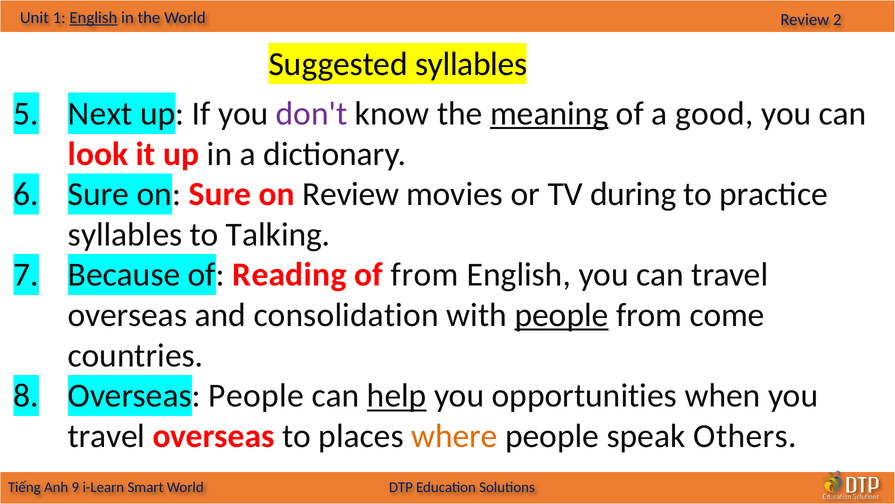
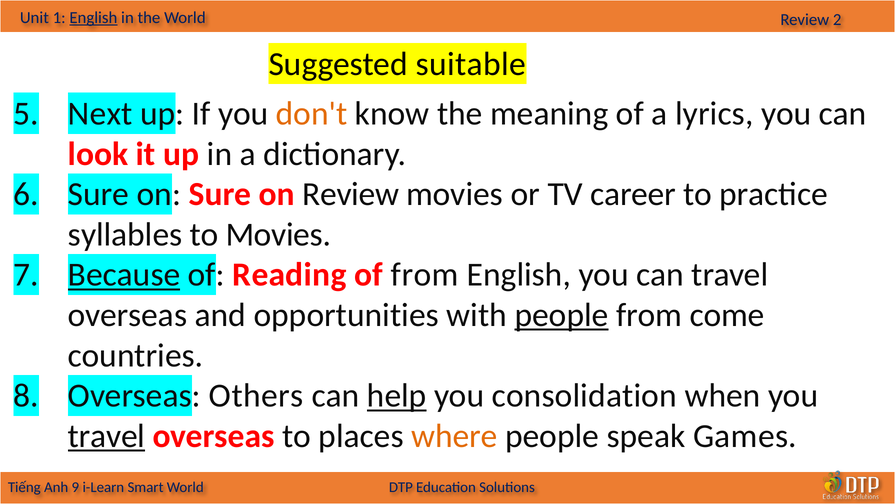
Suggested syllables: syllables -> suitable
don't colour: purple -> orange
meaning underline: present -> none
good: good -> lyrics
during: during -> career
to Talking: Talking -> Movies
Because underline: none -> present
consolidation: consolidation -> opportunities
Overseas People: People -> Others
opportunities: opportunities -> consolidation
travel at (107, 436) underline: none -> present
Others: Others -> Games
